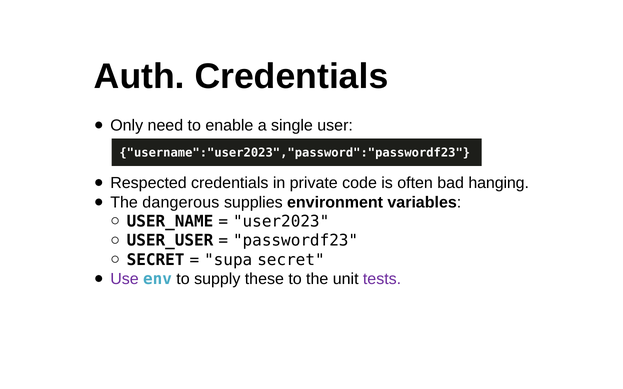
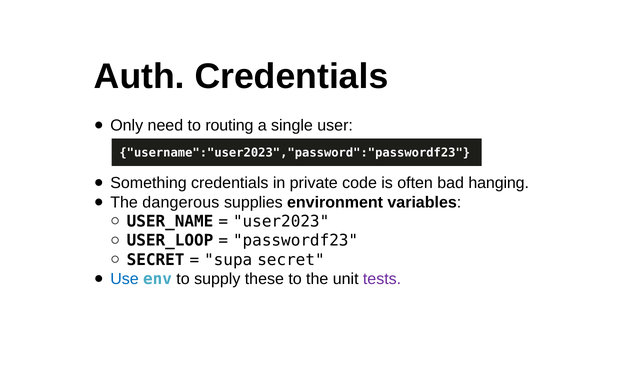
enable: enable -> routing
Respected: Respected -> Something
USER_USER: USER_USER -> USER_LOOP
Use colour: purple -> blue
